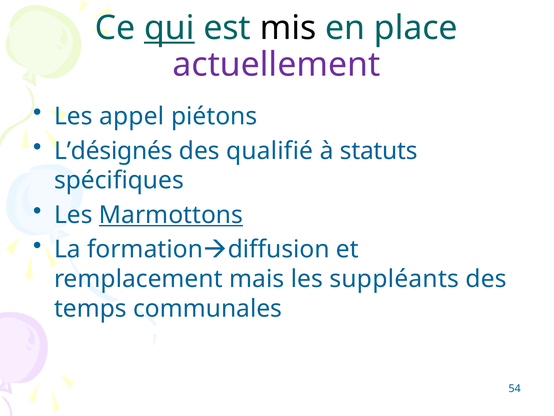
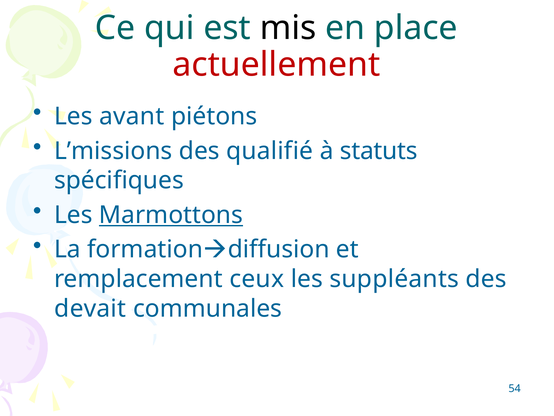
qui underline: present -> none
actuellement colour: purple -> red
appel: appel -> avant
L’désignés: L’désignés -> L’missions
mais: mais -> ceux
temps: temps -> devait
